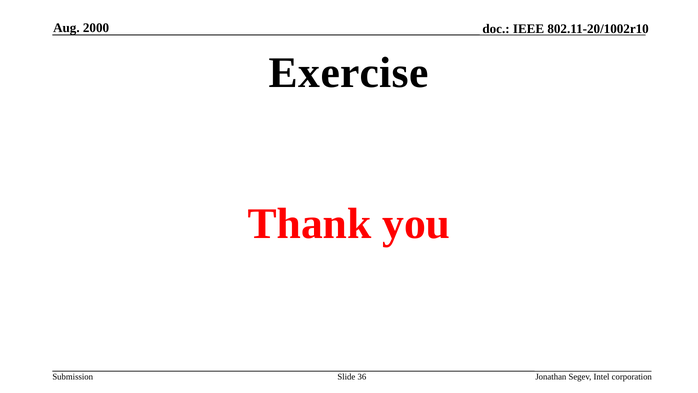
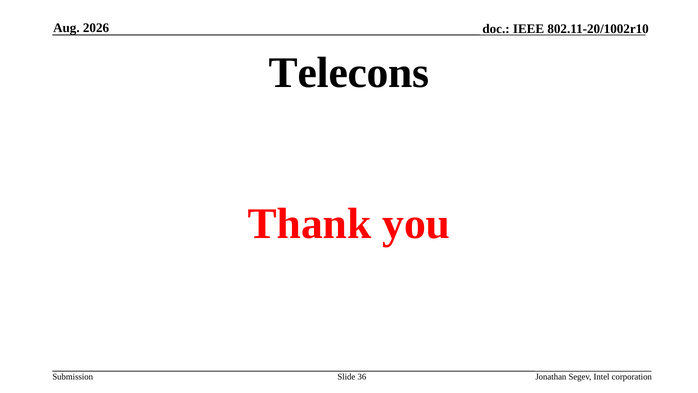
2000: 2000 -> 2026
Exercise: Exercise -> Telecons
